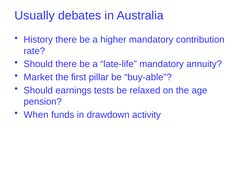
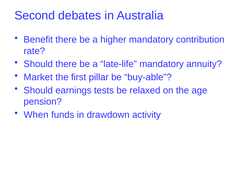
Usually: Usually -> Second
History: History -> Benefit
